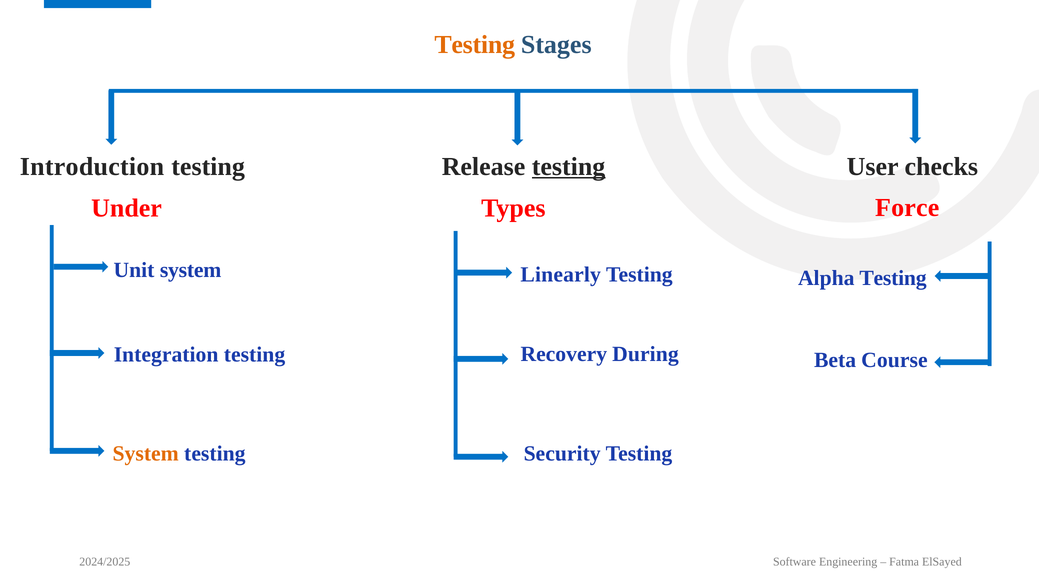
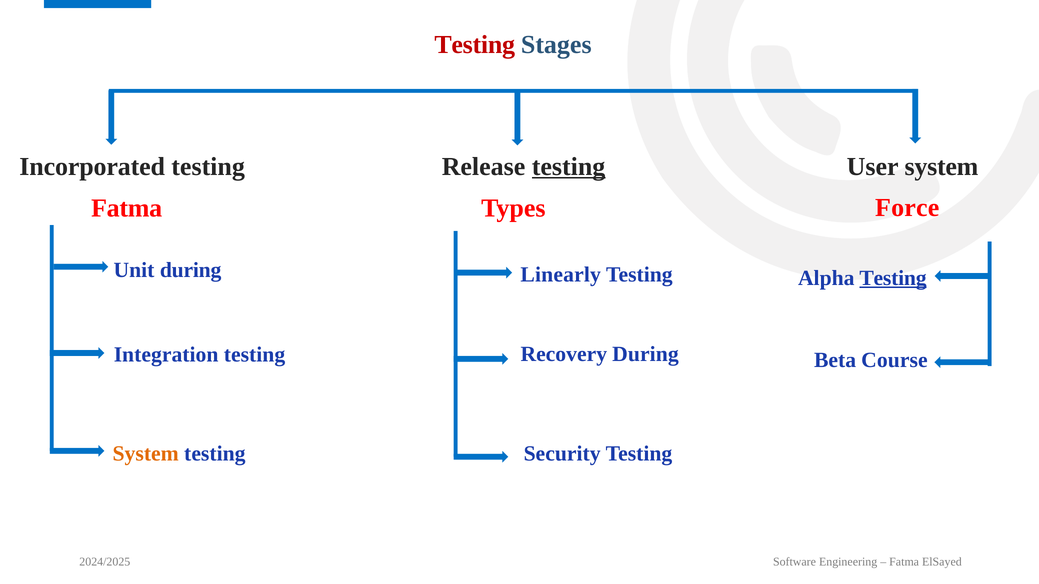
Testing at (475, 45) colour: orange -> red
Introduction: Introduction -> Incorporated
User checks: checks -> system
Under at (127, 208): Under -> Fatma
Unit system: system -> during
Testing at (893, 278) underline: none -> present
